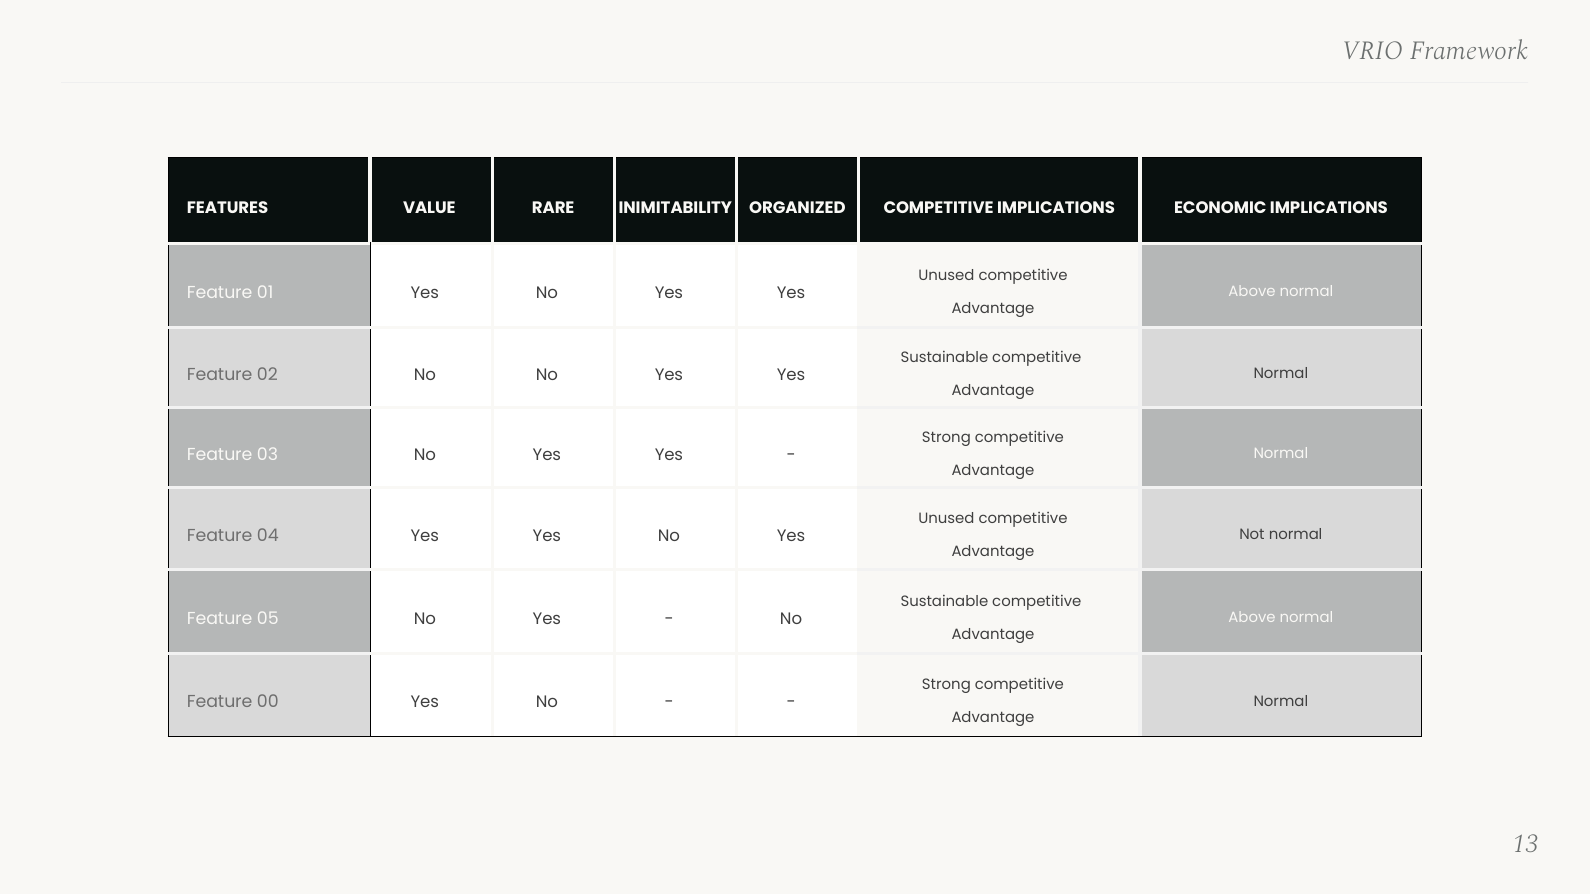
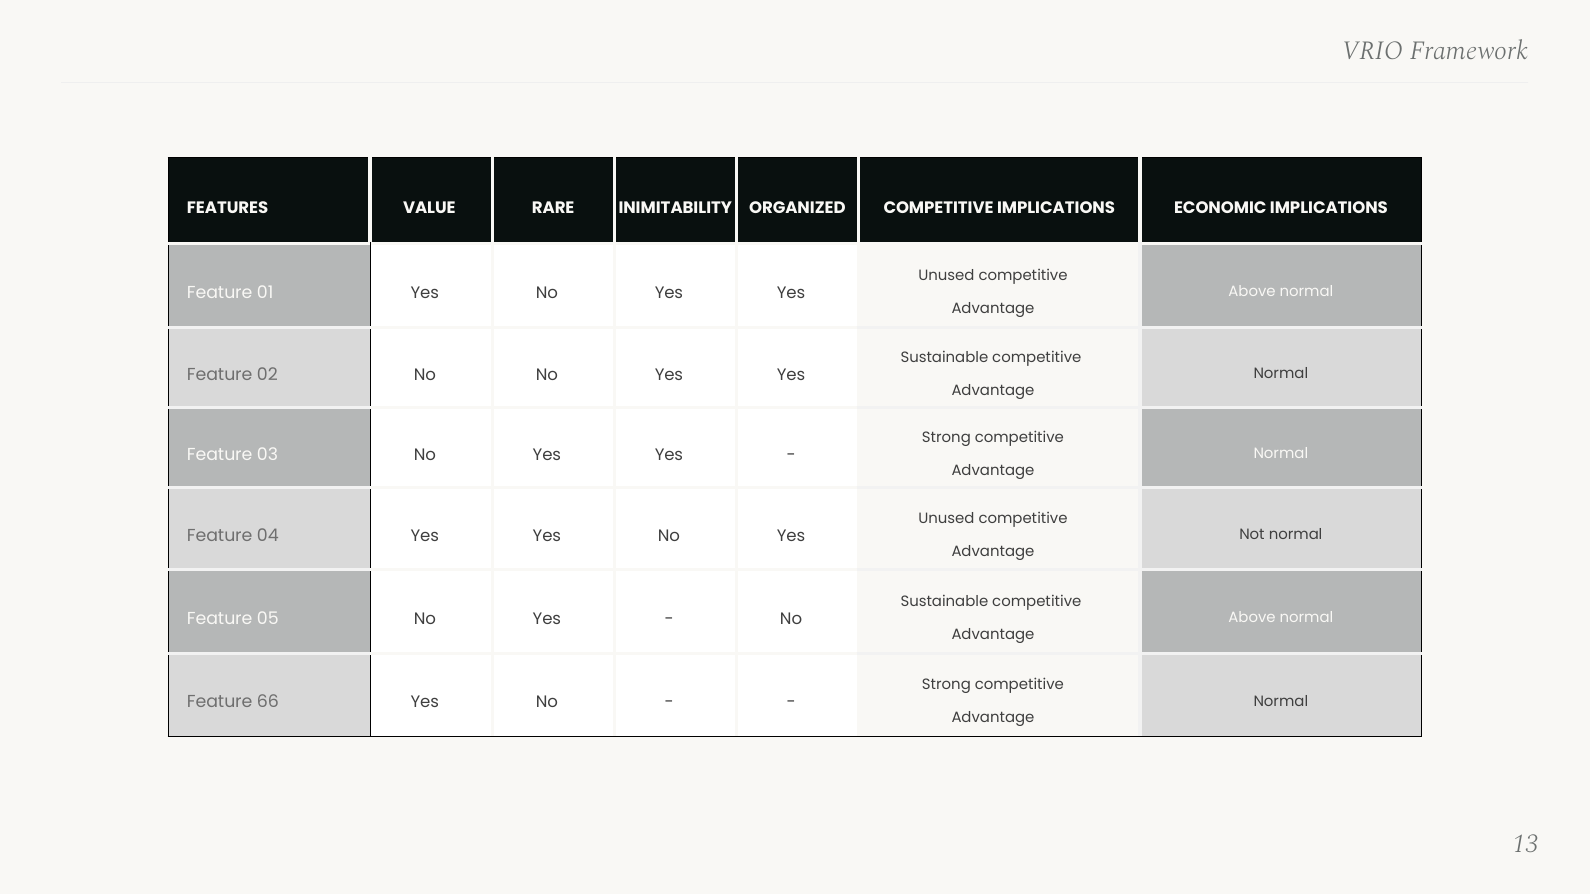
00: 00 -> 66
